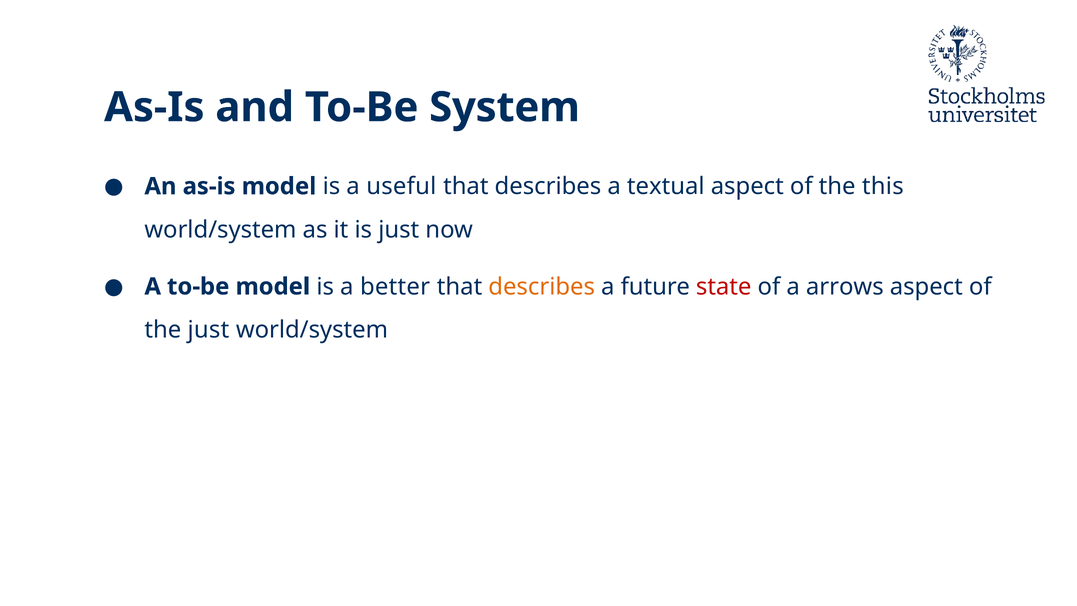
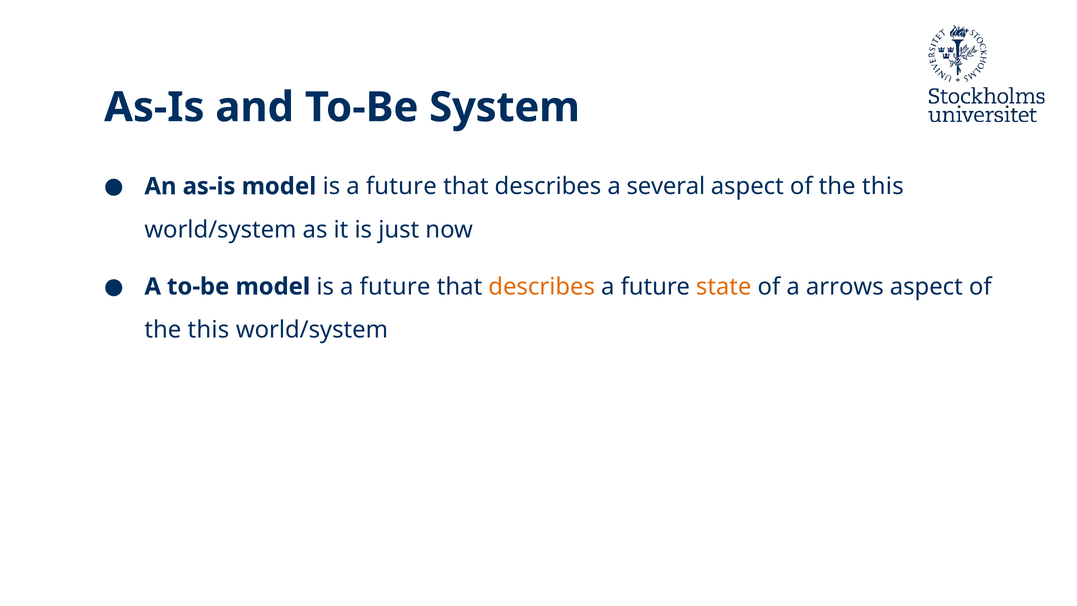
useful at (401, 186): useful -> future
textual: textual -> several
better at (395, 287): better -> future
state colour: red -> orange
just at (208, 330): just -> this
